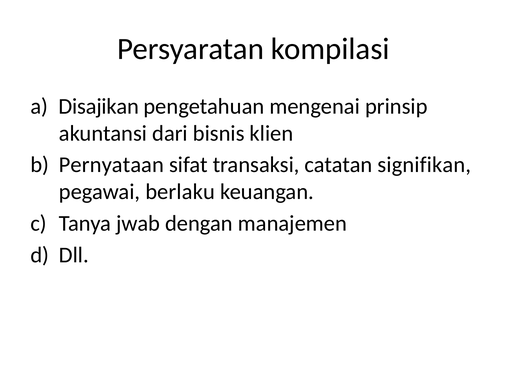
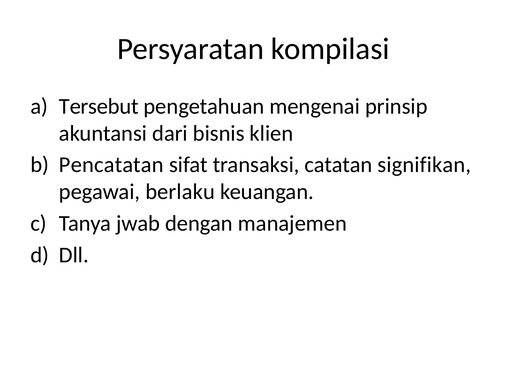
Disajikan: Disajikan -> Tersebut
Pernyataan: Pernyataan -> Pencatatan
